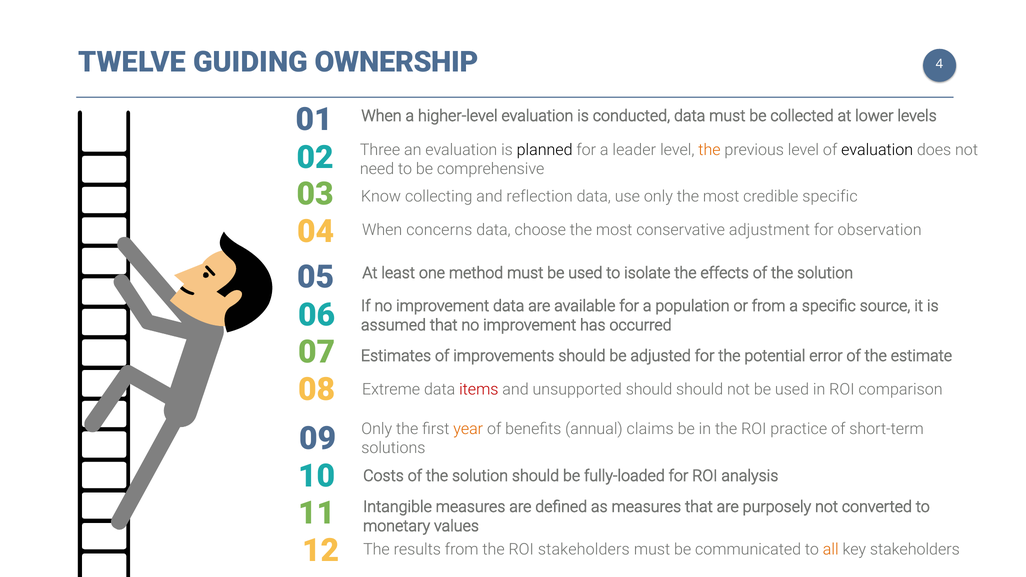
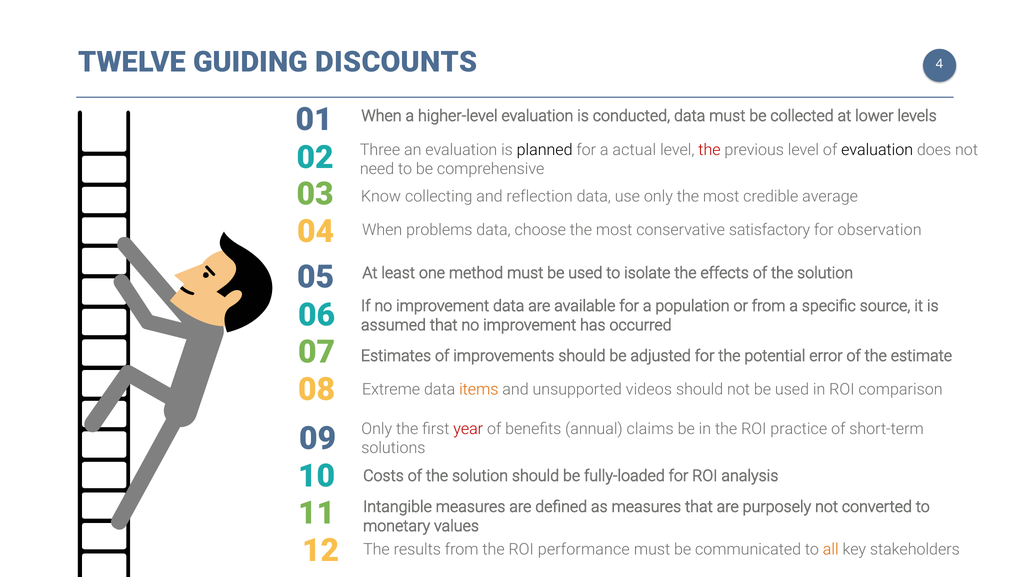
OWNERSHIP: OWNERSHIP -> DISCOUNTS
leader: leader -> actual
the at (709, 150) colour: orange -> red
credible specific: specific -> average
concerns: concerns -> problems
adjustment: adjustment -> satisfactory
items colour: red -> orange
unsupported should: should -> videos
year colour: orange -> red
ROI stakeholders: stakeholders -> performance
